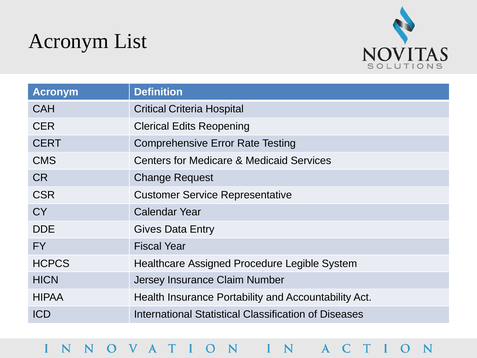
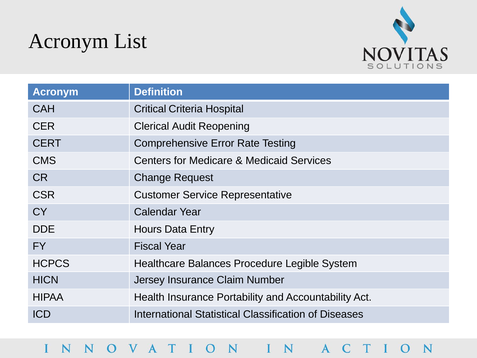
Edits: Edits -> Audit
Gives: Gives -> Hours
Assigned: Assigned -> Balances
